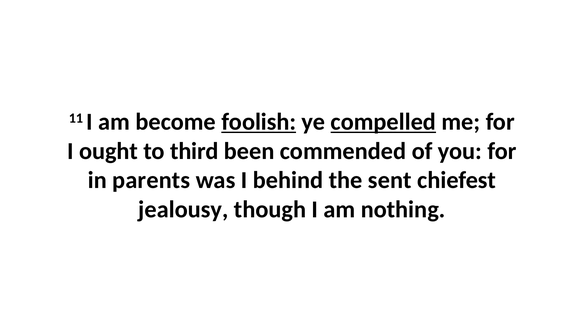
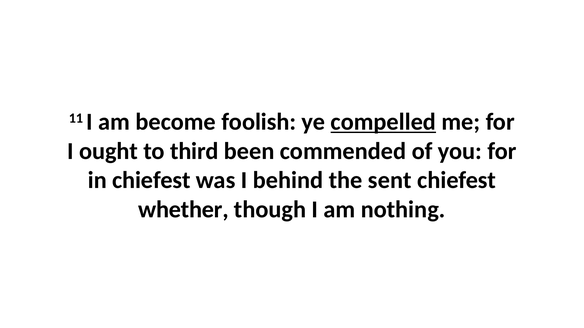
foolish underline: present -> none
in parents: parents -> chiefest
jealousy: jealousy -> whether
